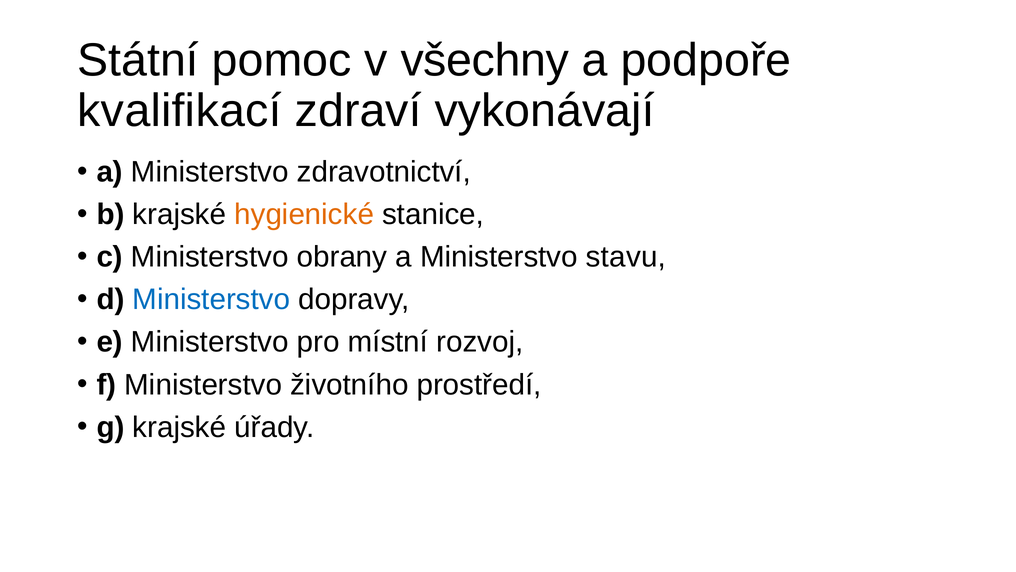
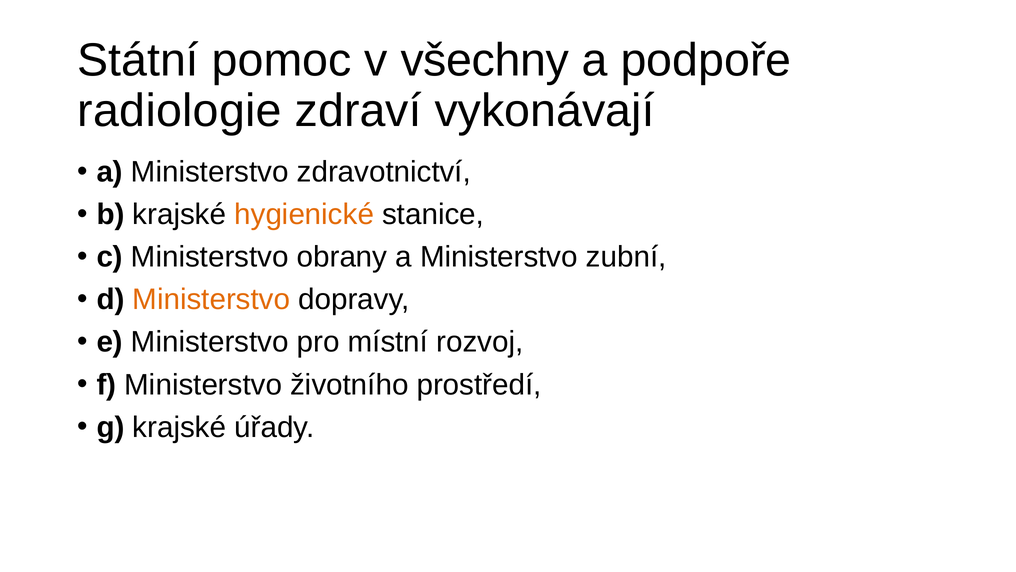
kvalifikací: kvalifikací -> radiologie
stavu: stavu -> zubní
Ministerstvo at (211, 299) colour: blue -> orange
